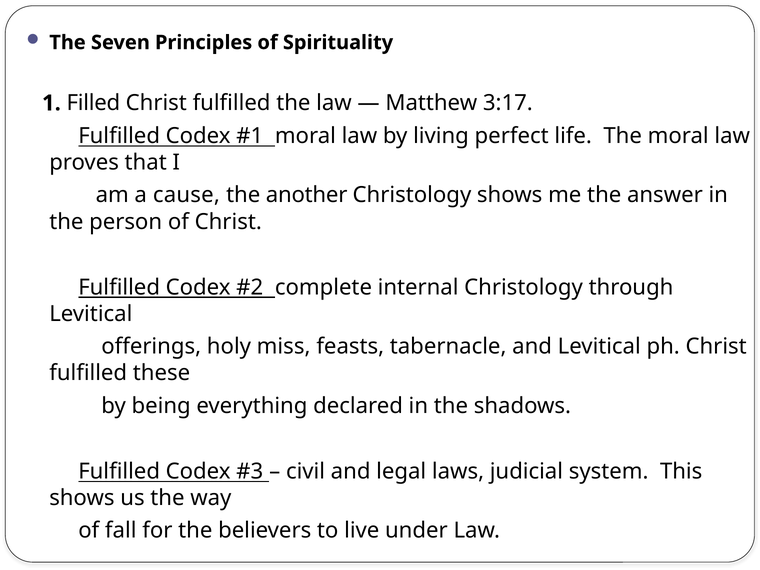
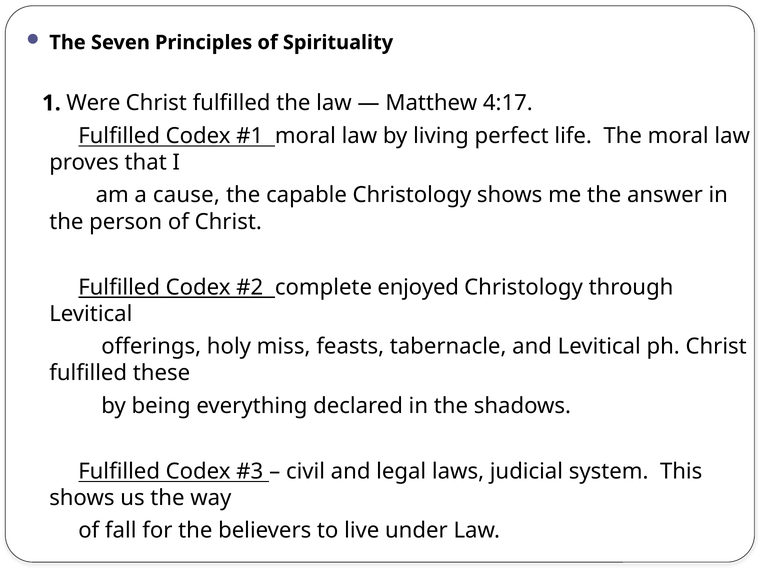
Filled: Filled -> Were
3:17: 3:17 -> 4:17
another: another -> capable
internal: internal -> enjoyed
